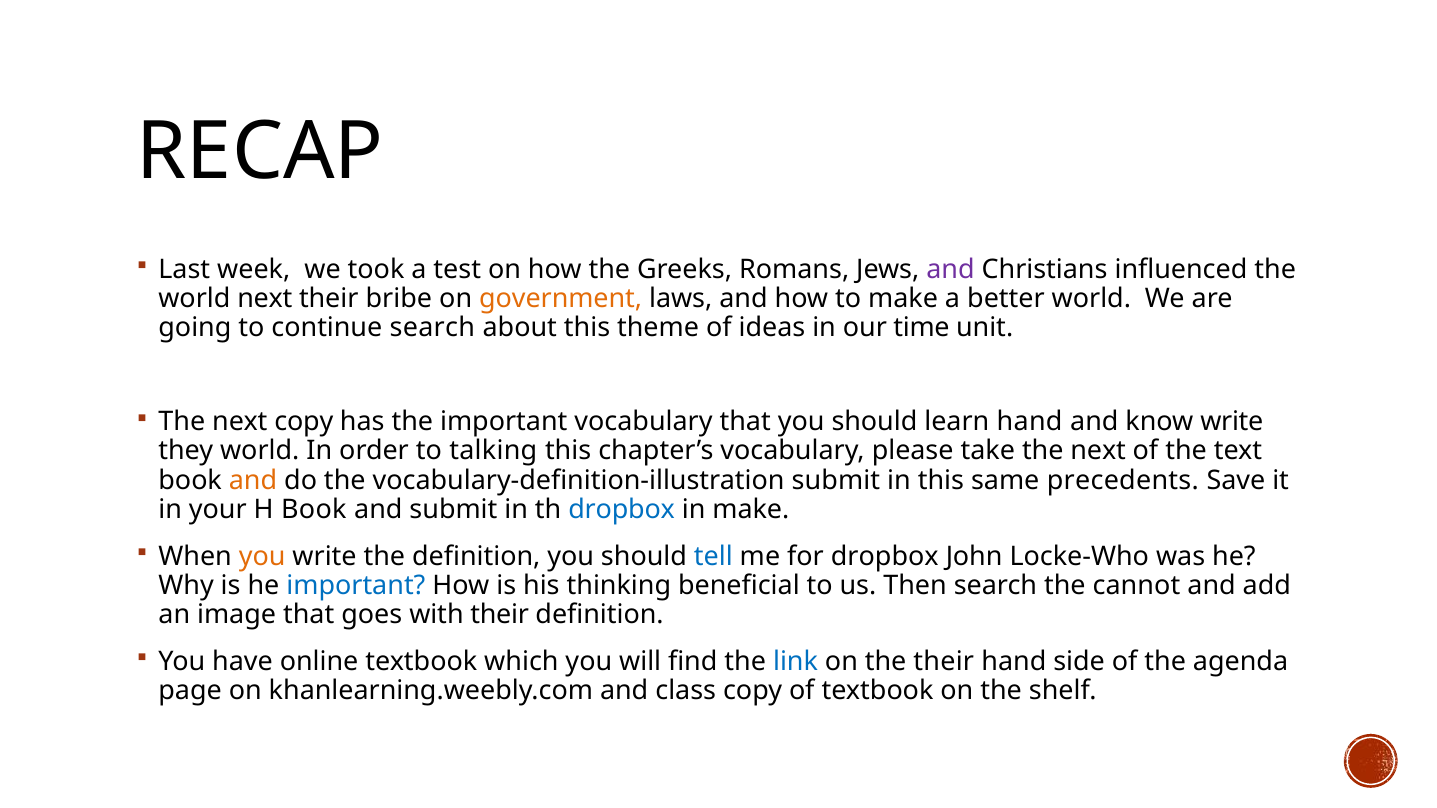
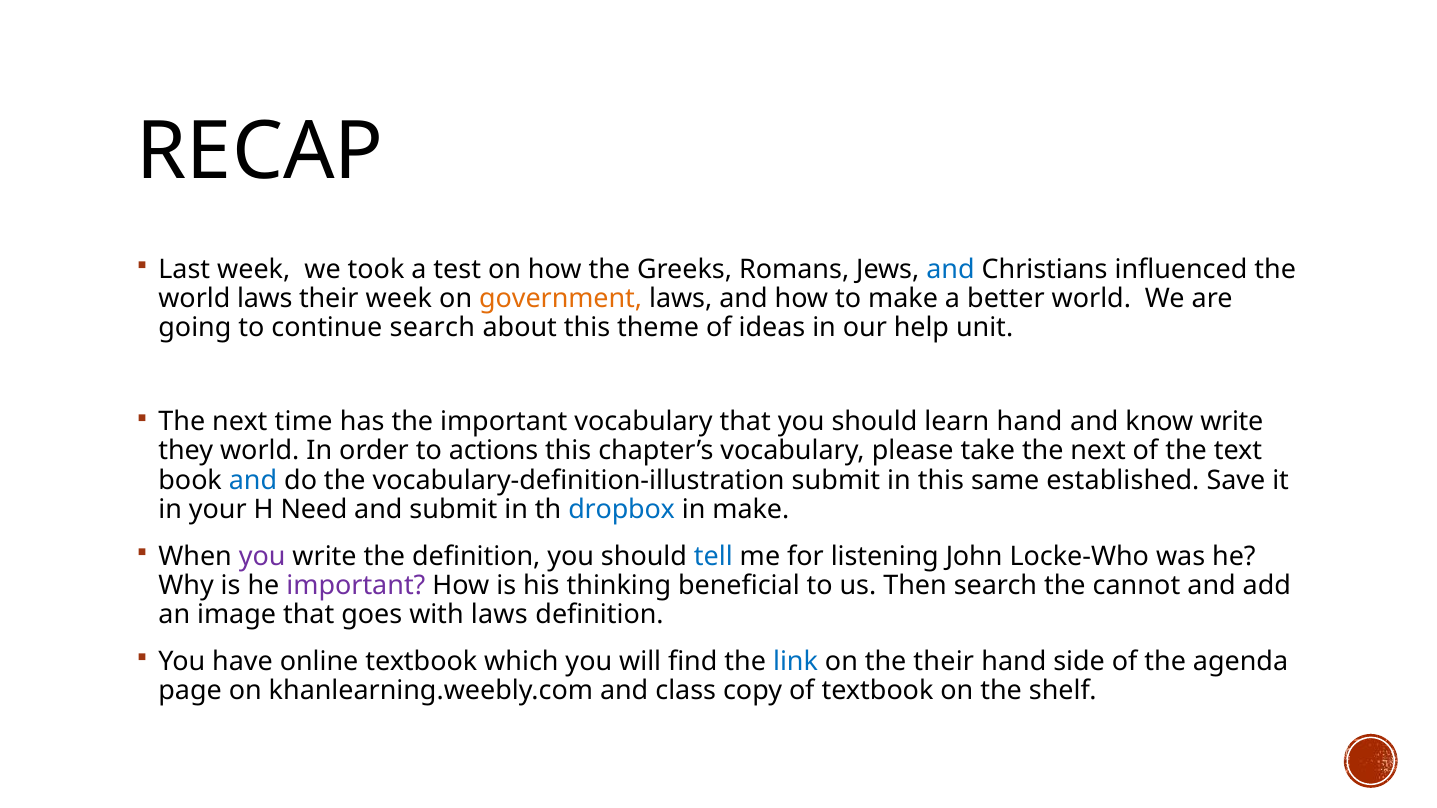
and at (951, 270) colour: purple -> blue
world next: next -> laws
their bribe: bribe -> week
time: time -> help
next copy: copy -> time
talking: talking -> actions
and at (253, 480) colour: orange -> blue
precedents: precedents -> established
H Book: Book -> Need
you at (262, 556) colour: orange -> purple
for dropbox: dropbox -> listening
important at (356, 586) colour: blue -> purple
with their: their -> laws
